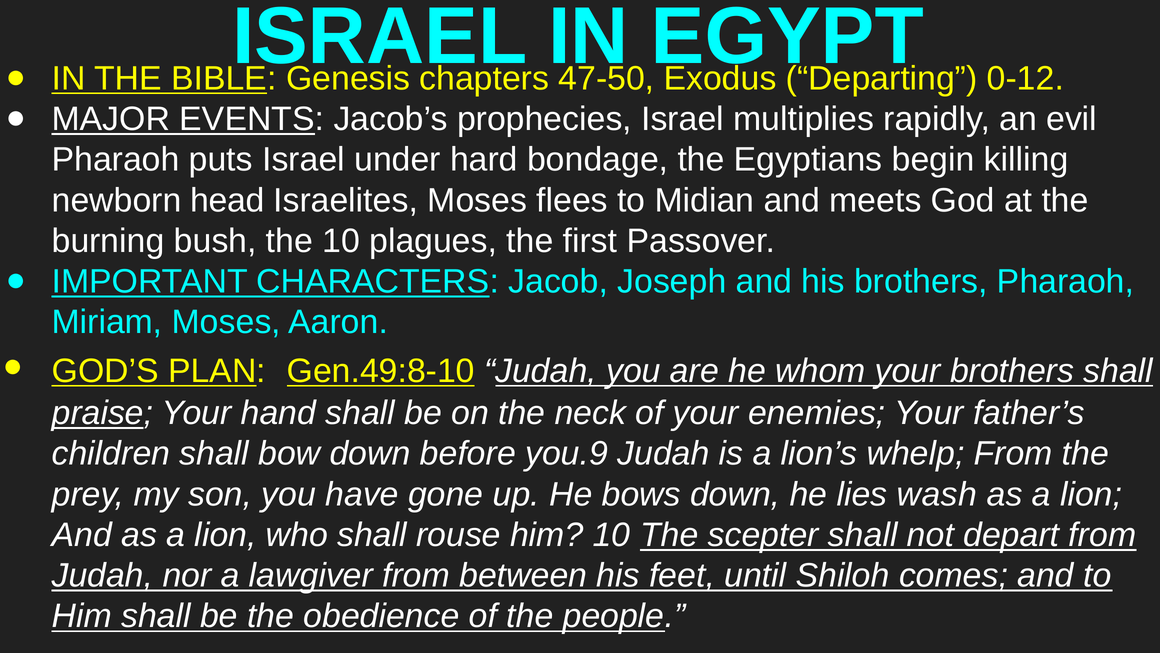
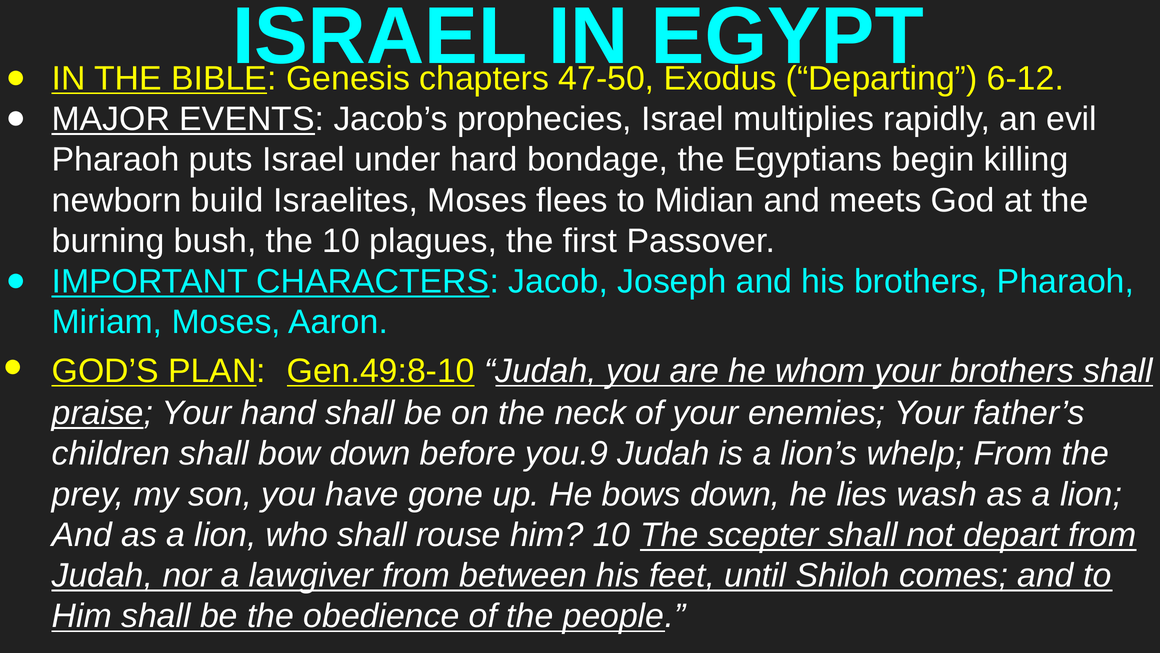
0-12: 0-12 -> 6-12
head: head -> build
